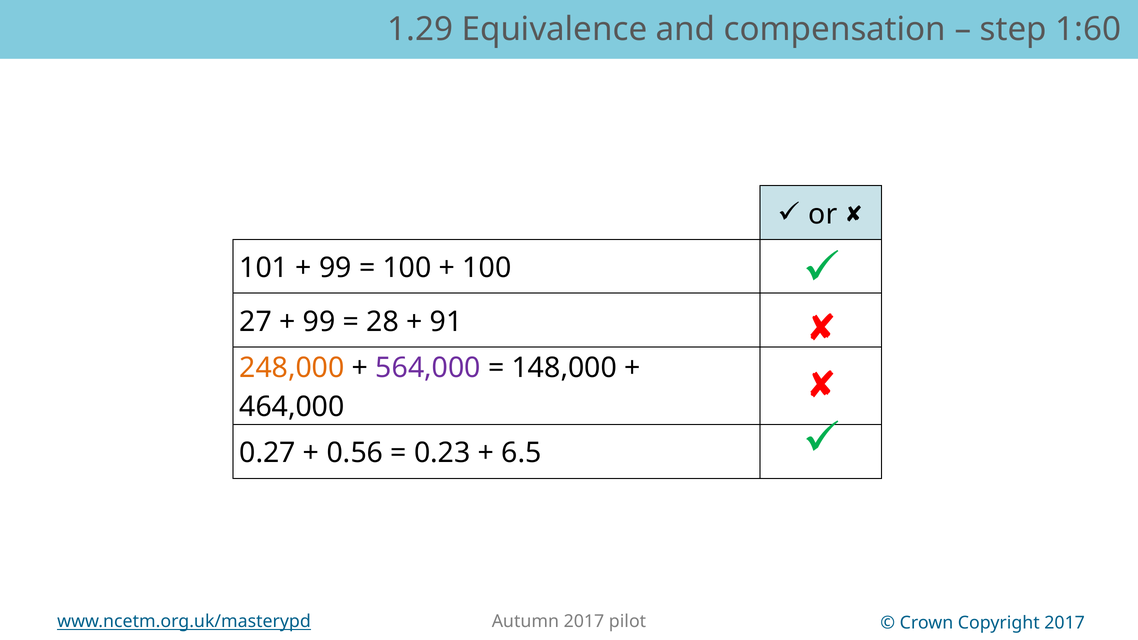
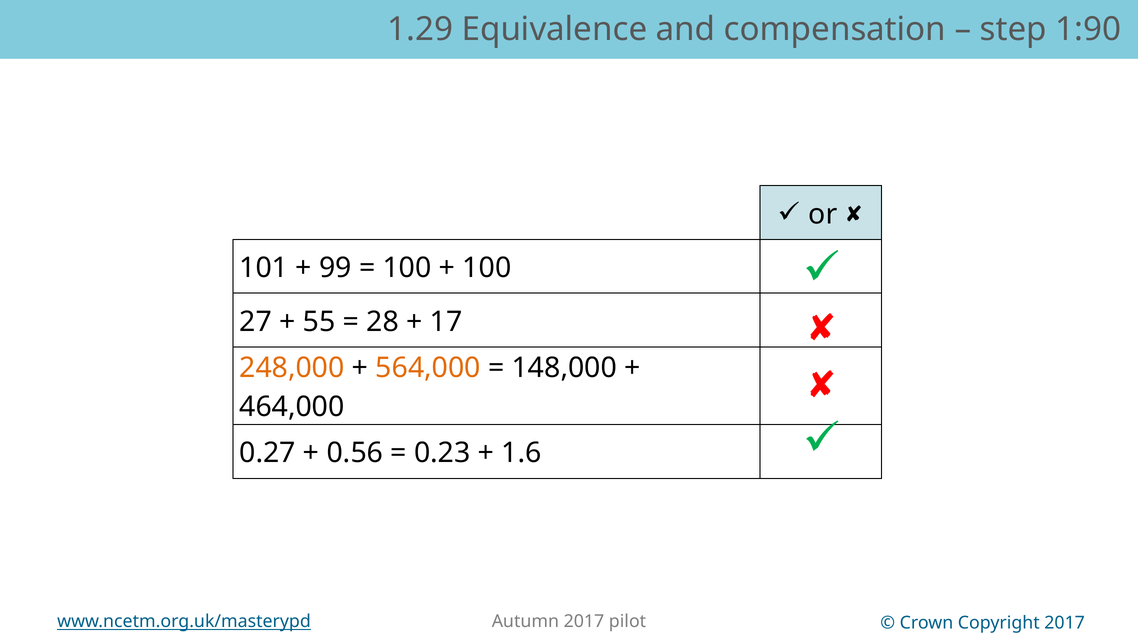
1:60: 1:60 -> 1:90
99 at (319, 322): 99 -> 55
91: 91 -> 17
564,000 colour: purple -> orange
6.5: 6.5 -> 1.6
